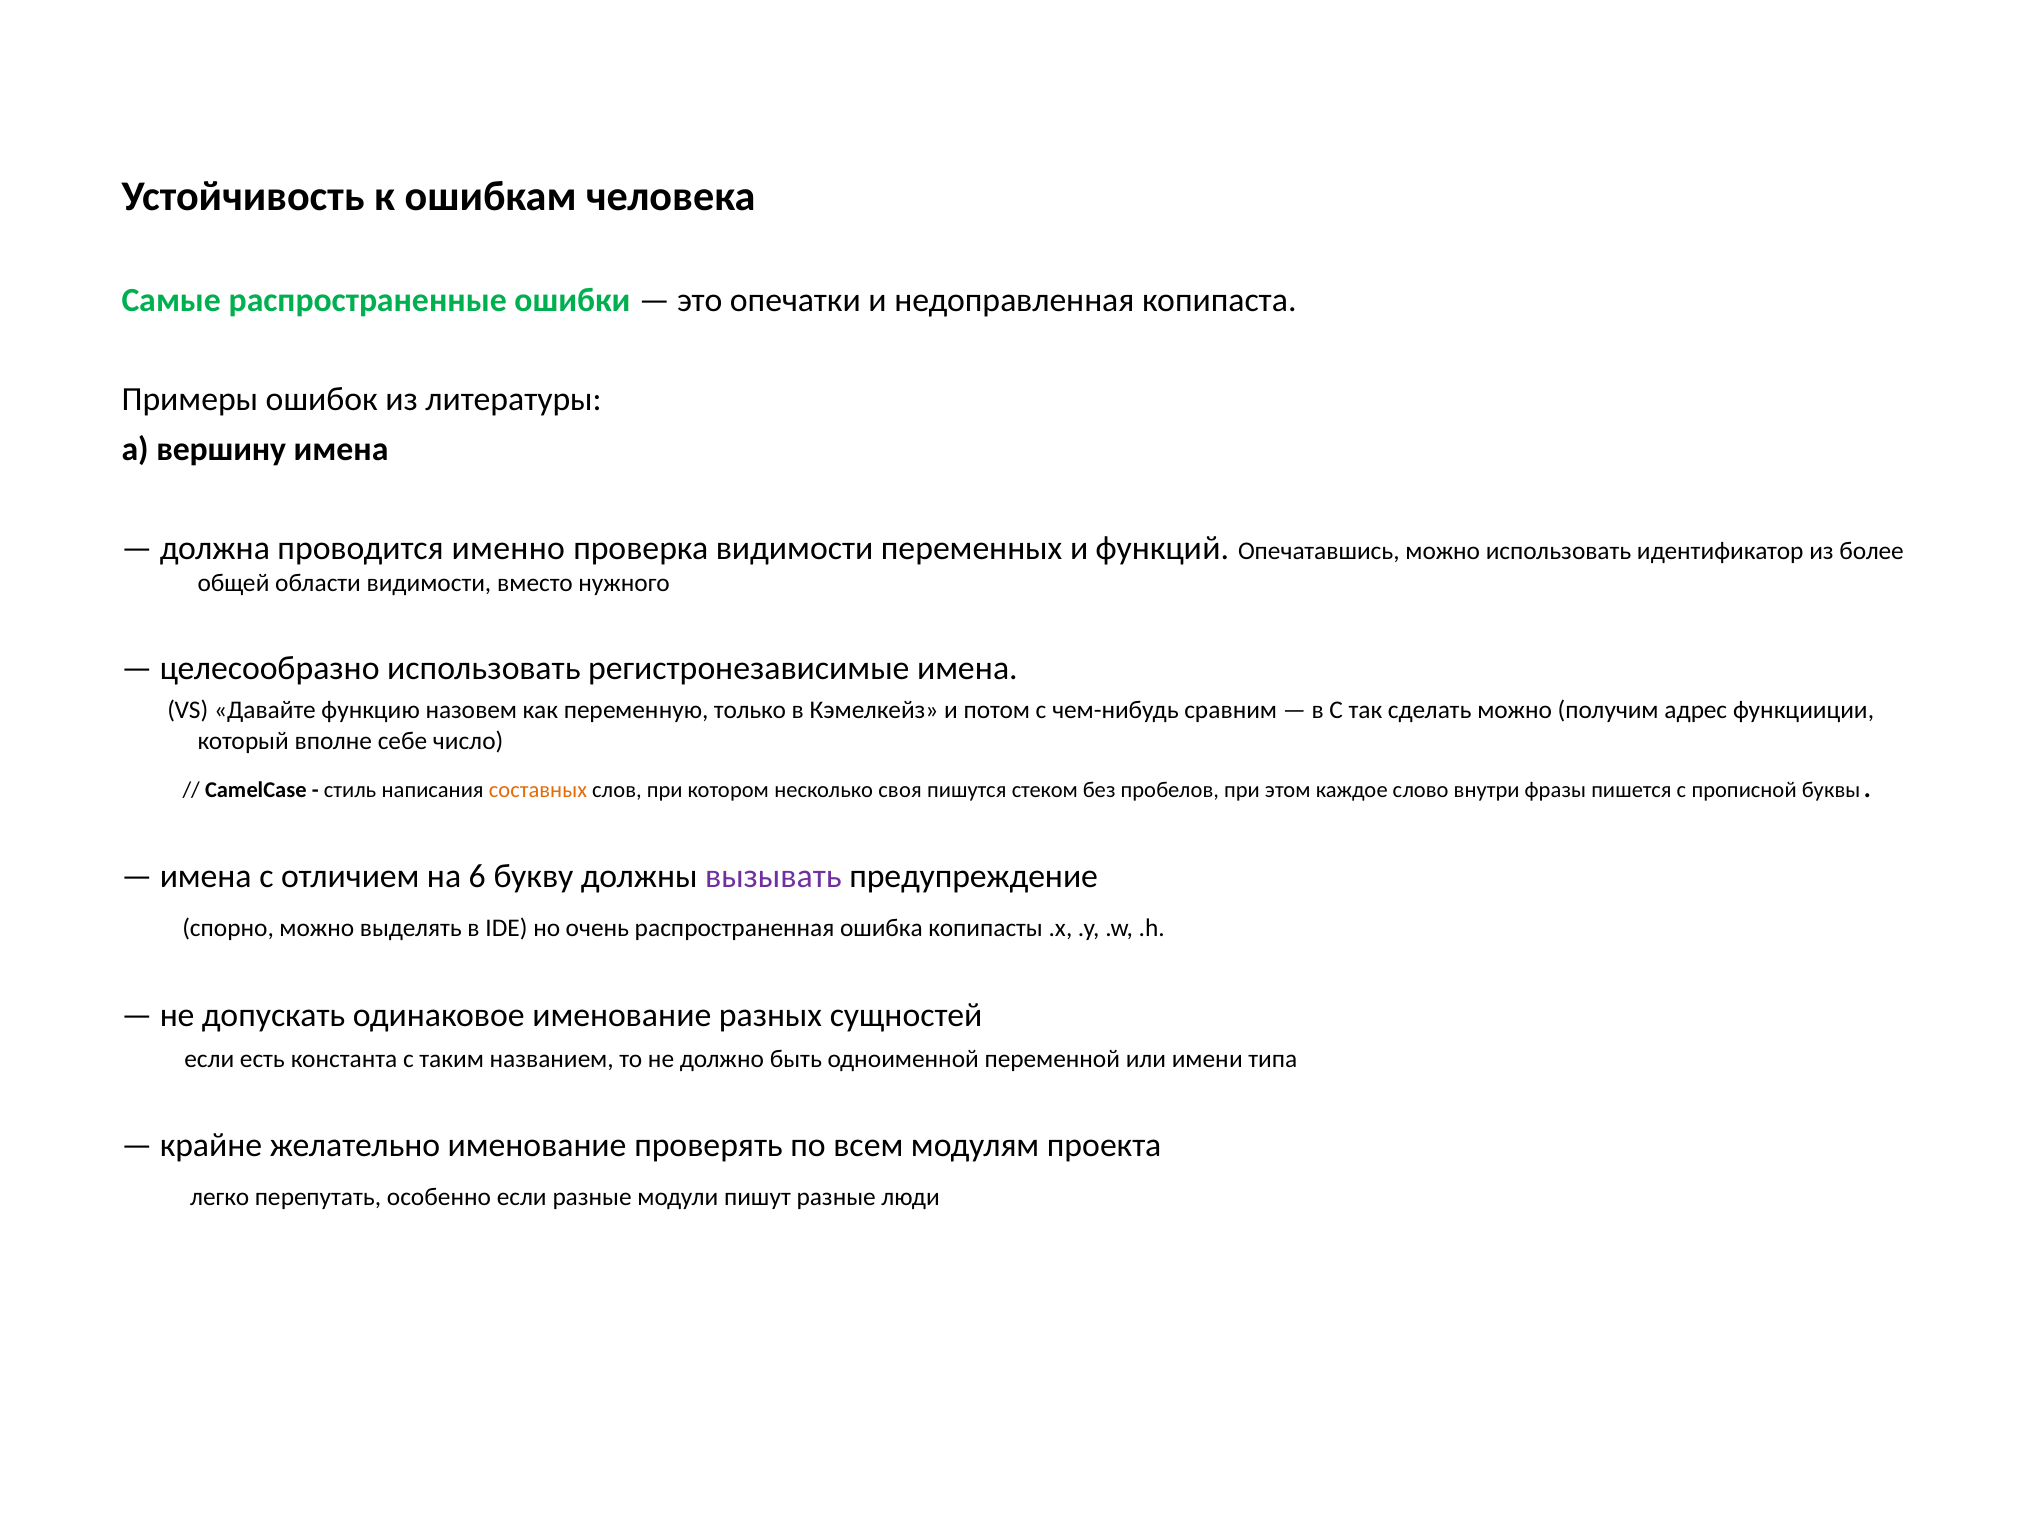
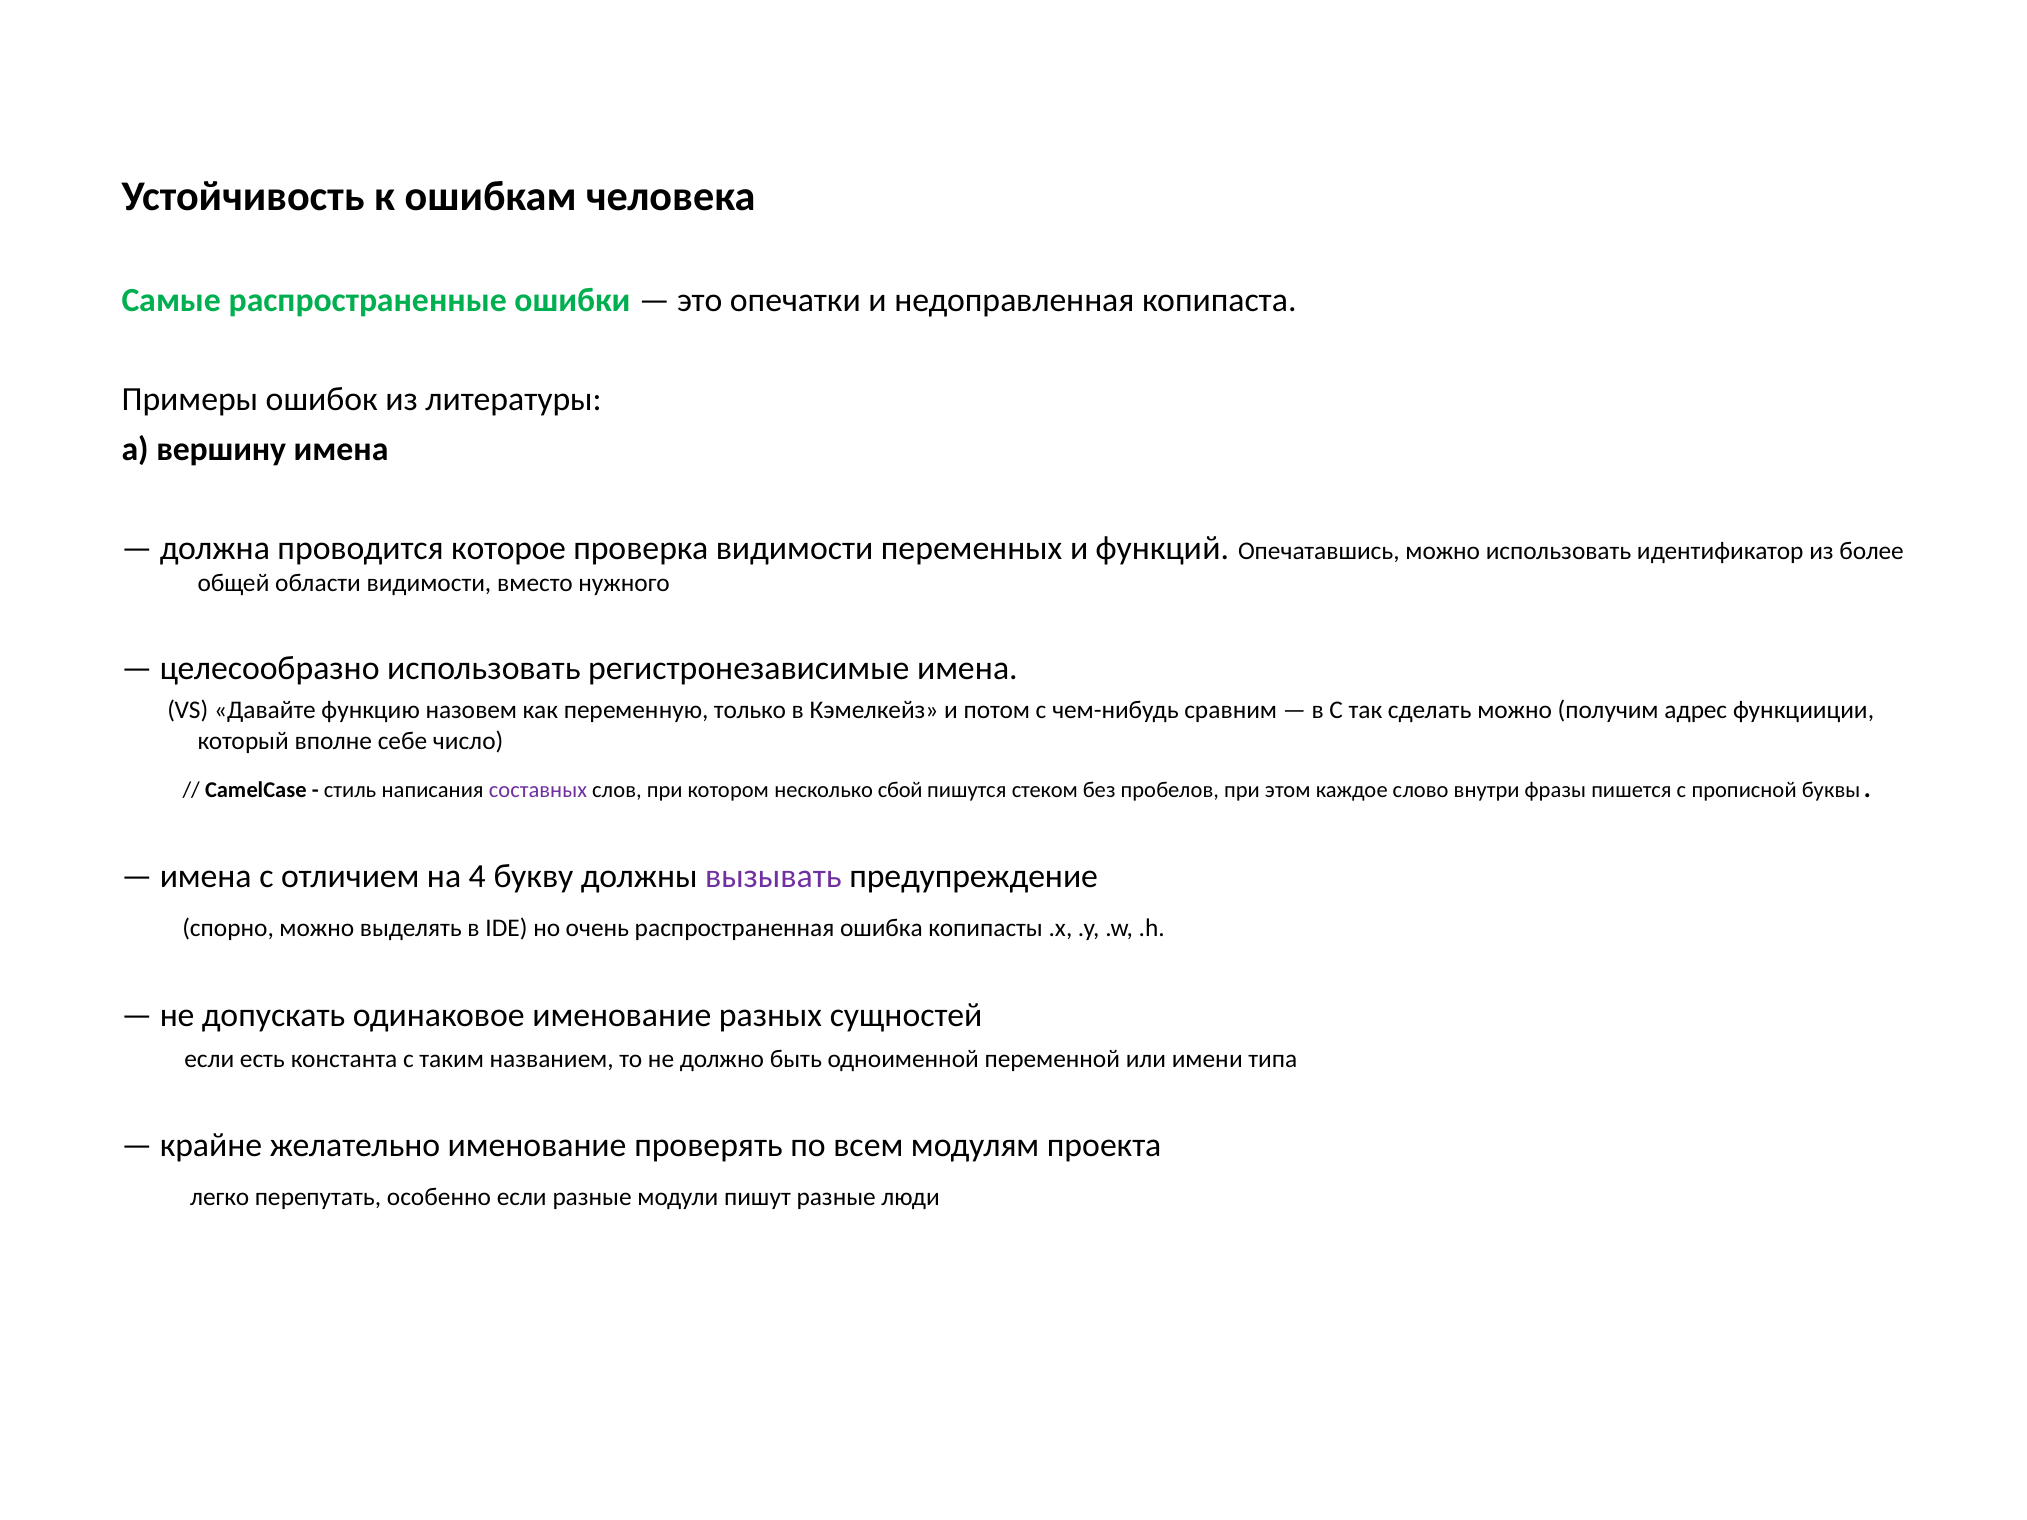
именно: именно -> которое
составных colour: orange -> purple
своя: своя -> сбой
6: 6 -> 4
